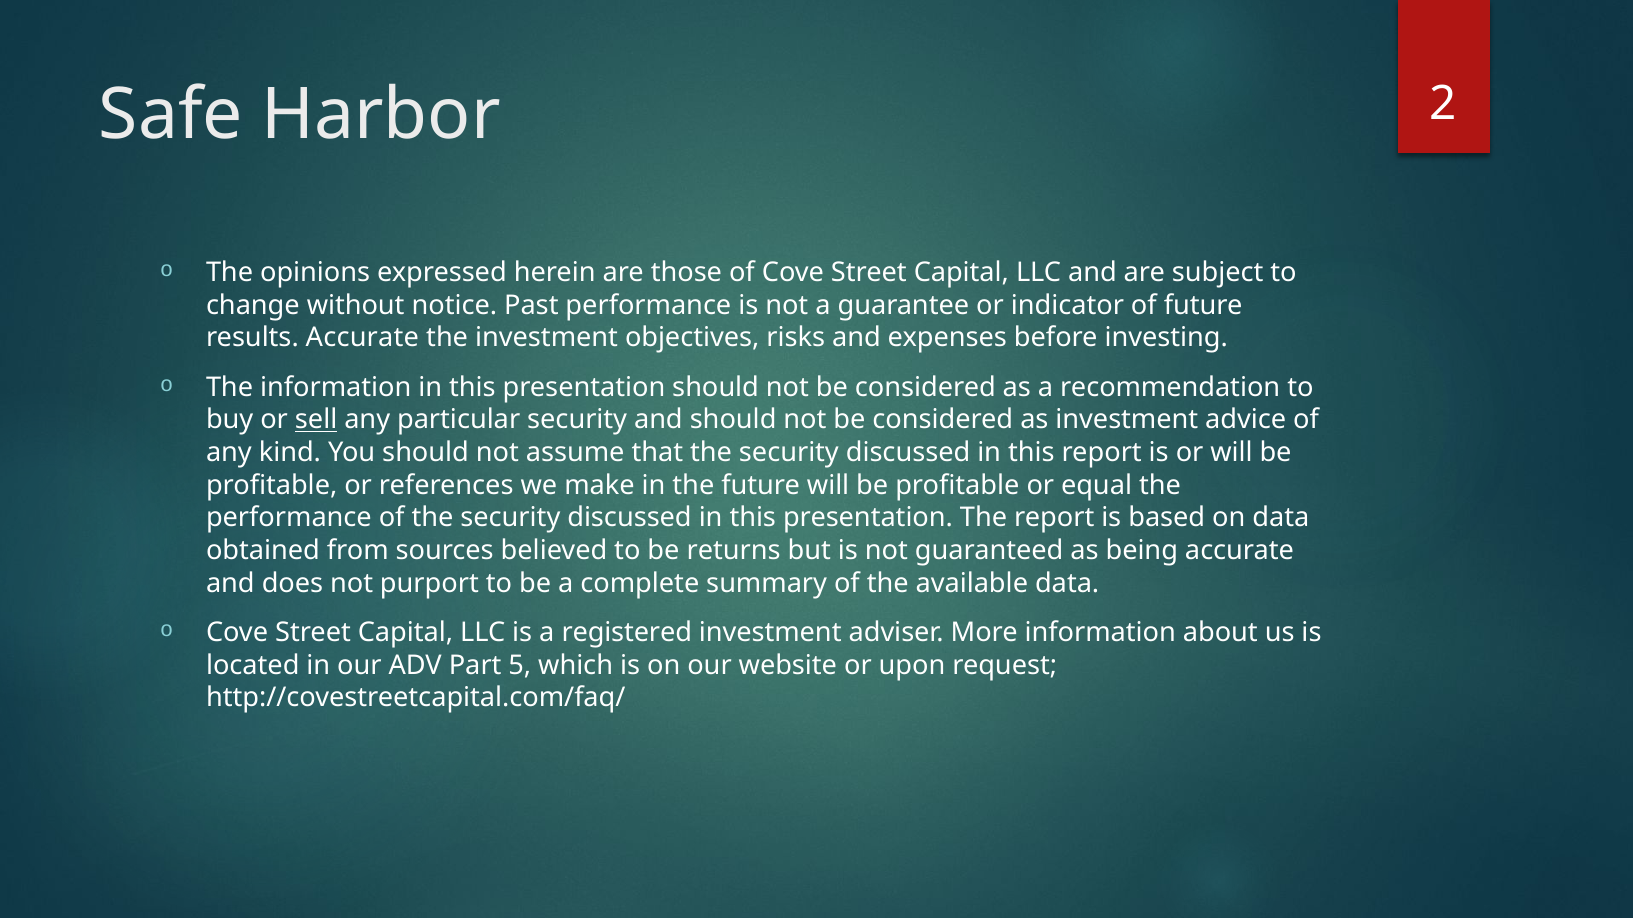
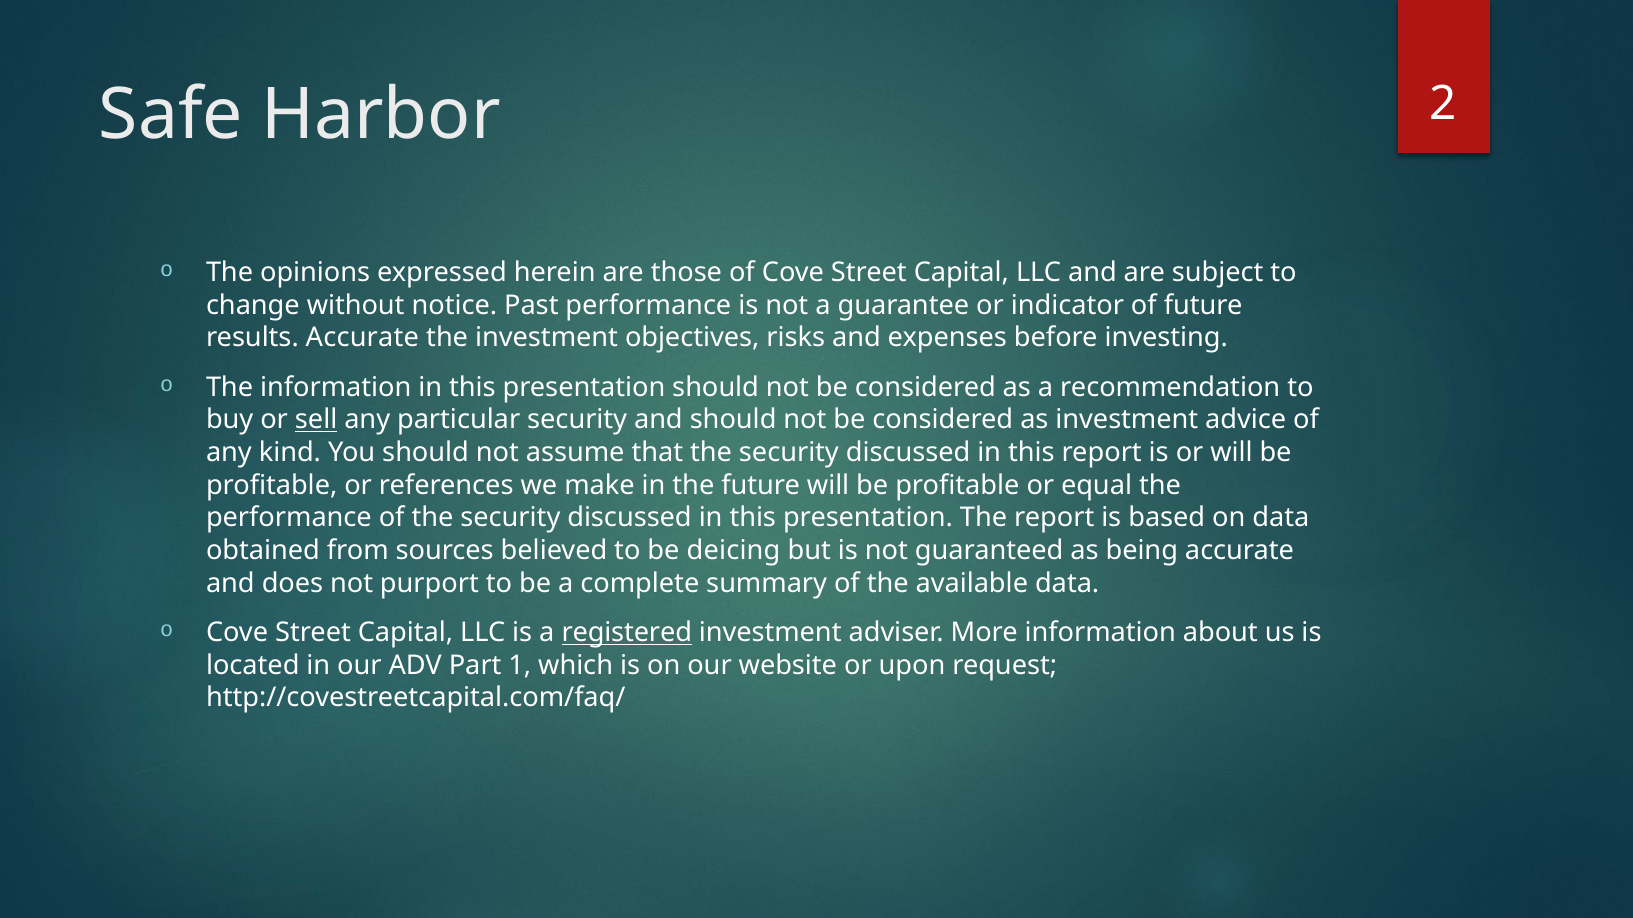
returns: returns -> deicing
registered underline: none -> present
5: 5 -> 1
